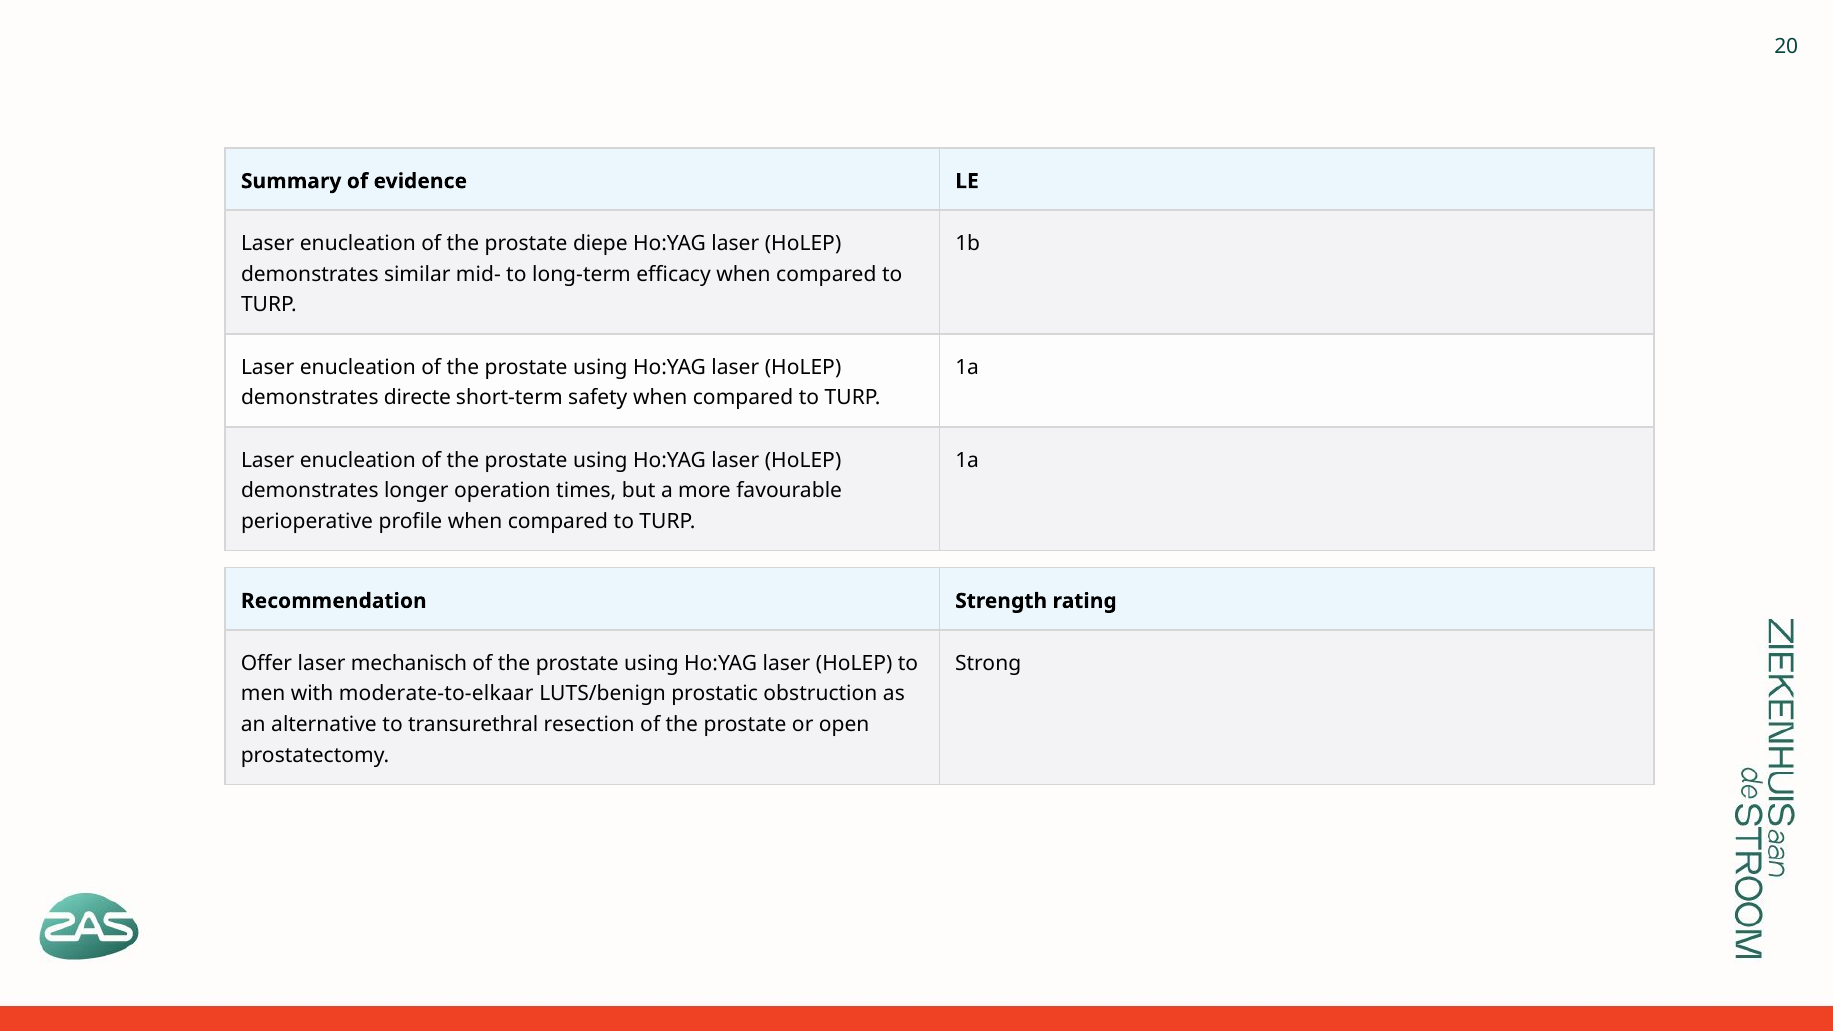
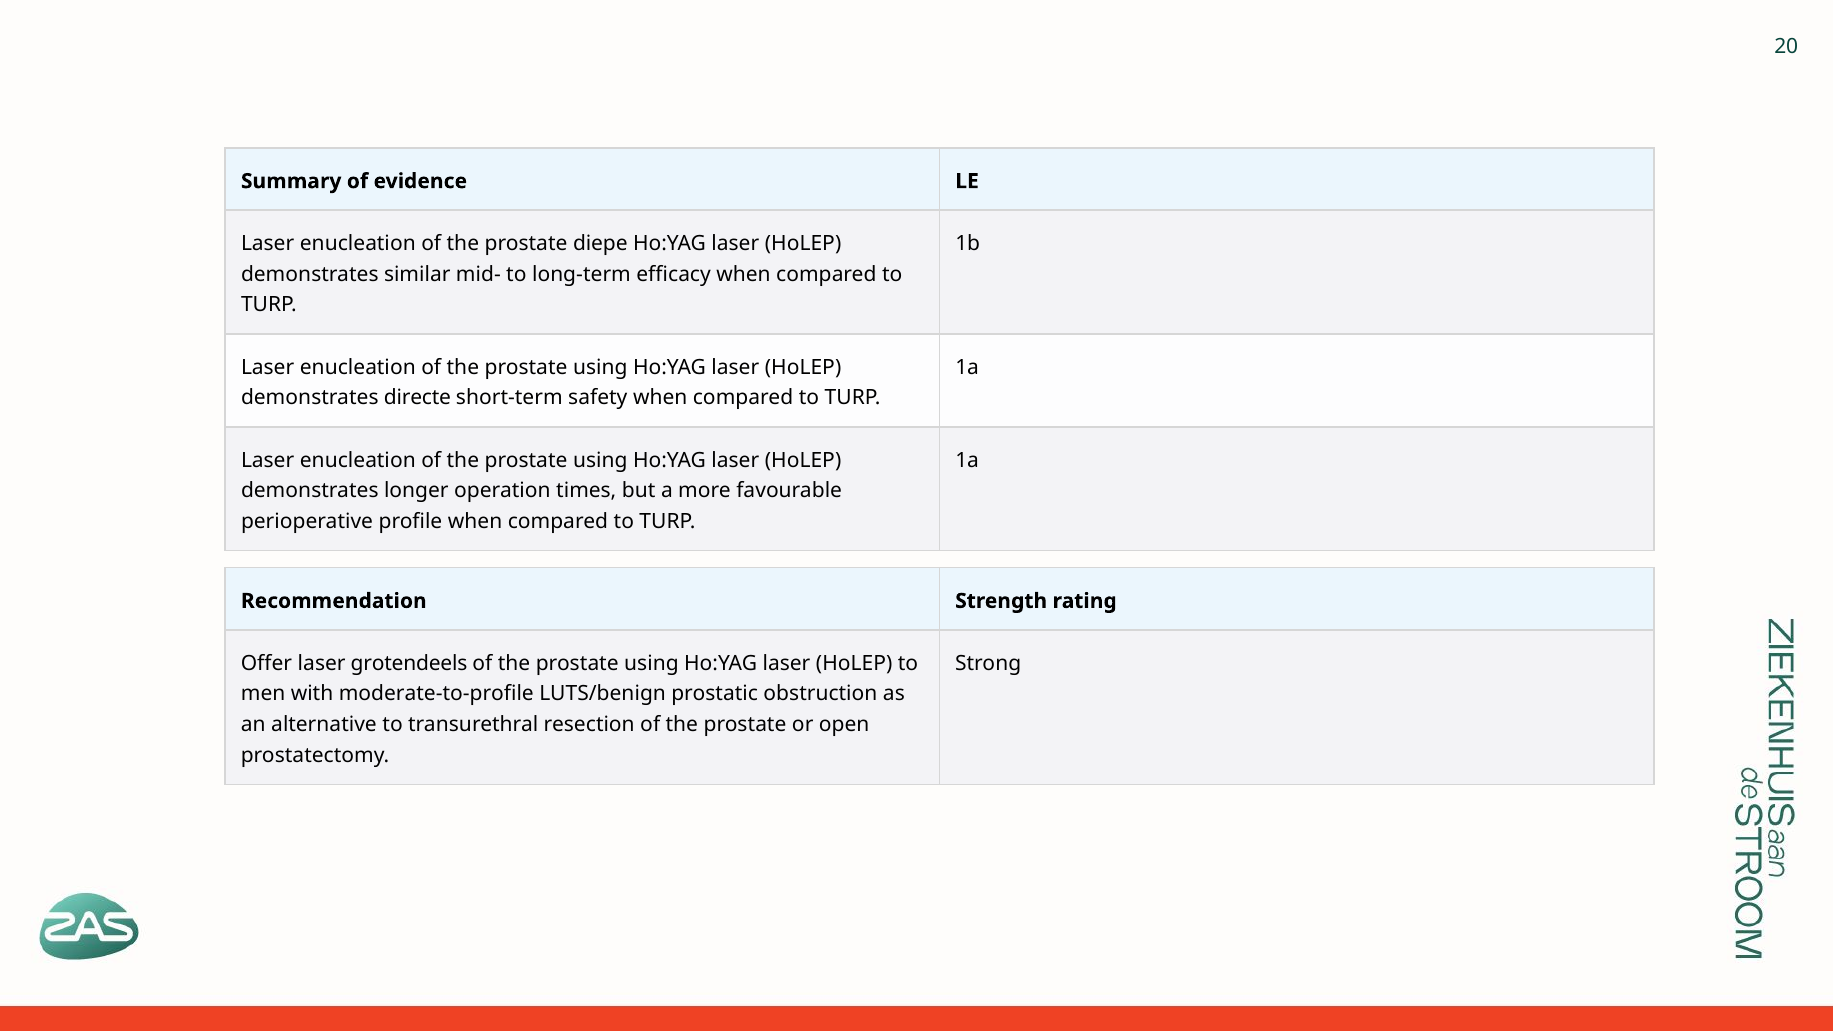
mechanisch: mechanisch -> grotendeels
moderate-to-elkaar: moderate-to-elkaar -> moderate-to-profile
